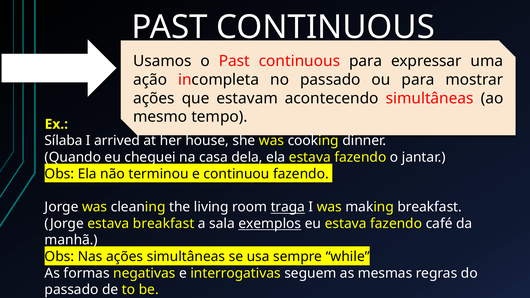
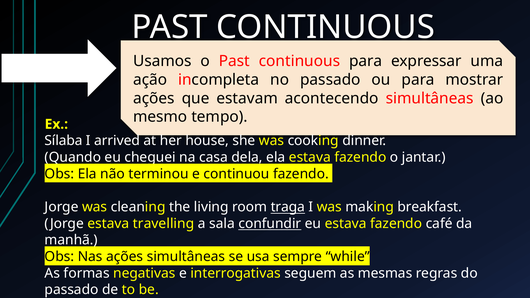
estava breakfast: breakfast -> travelling
exemplos: exemplos -> confundir
